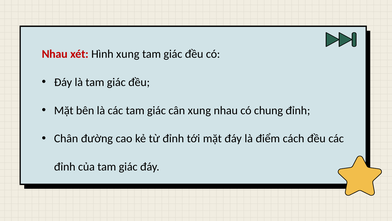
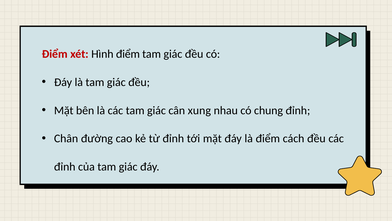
Nhau at (55, 54): Nhau -> Điểm
Hình xung: xung -> điểm
